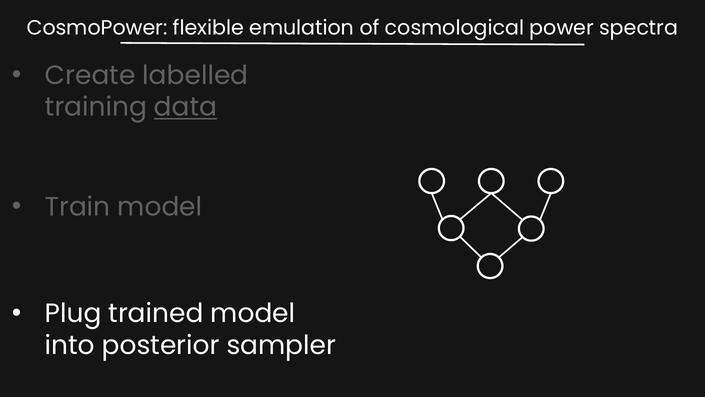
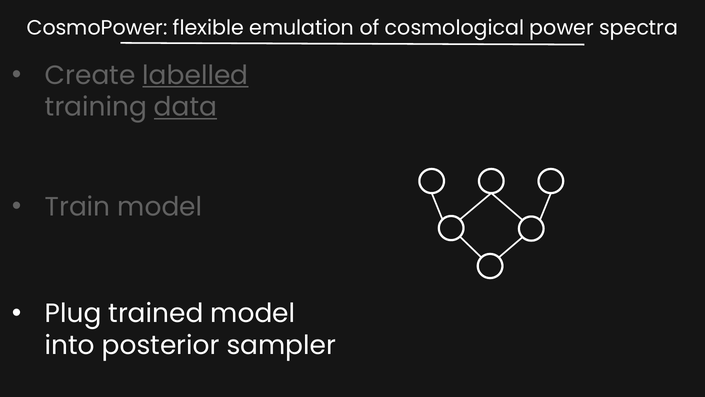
labelled underline: none -> present
